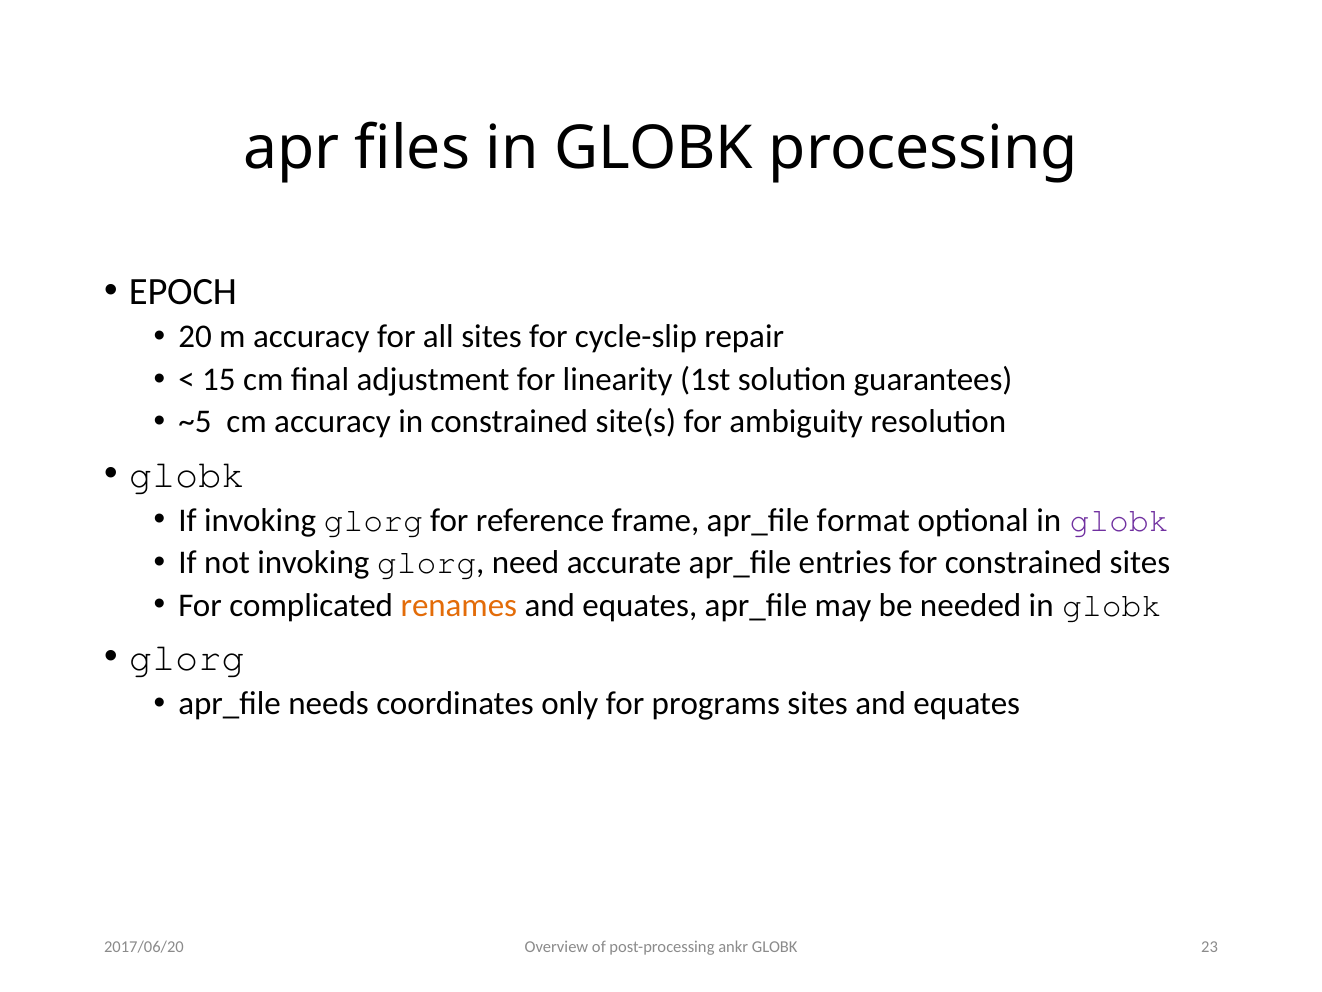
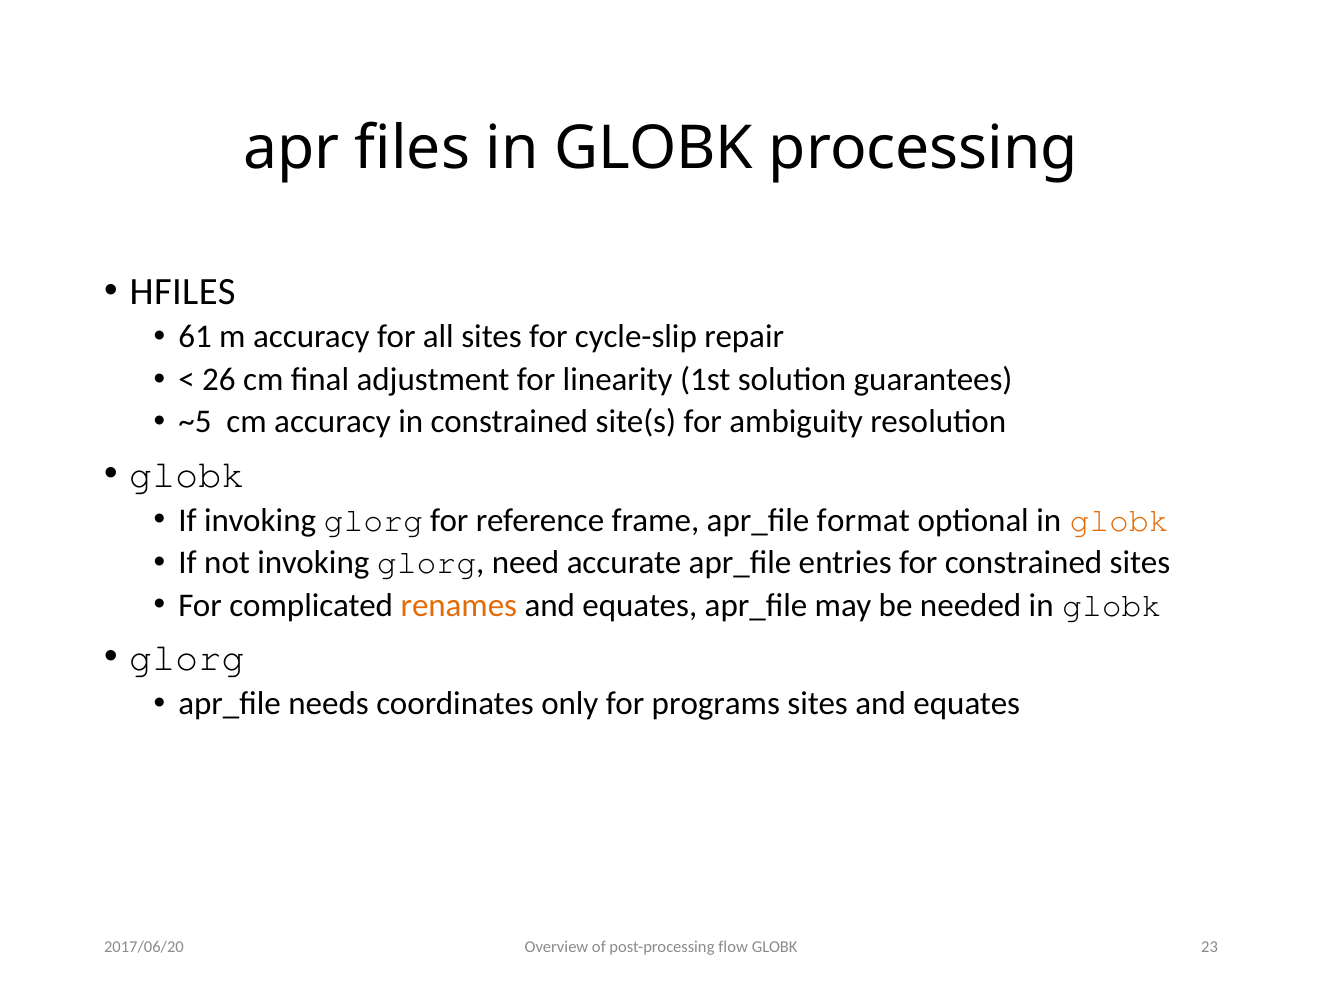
EPOCH: EPOCH -> HFILES
20: 20 -> 61
15: 15 -> 26
globk at (1119, 520) colour: purple -> orange
ankr: ankr -> flow
